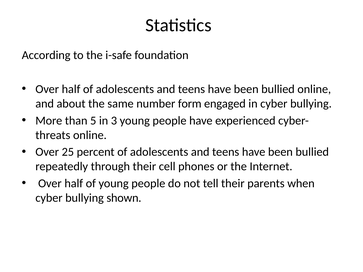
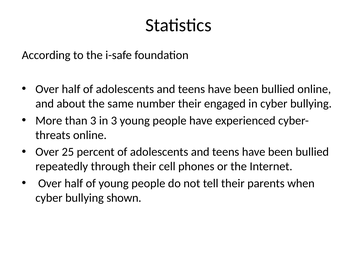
number form: form -> their
than 5: 5 -> 3
